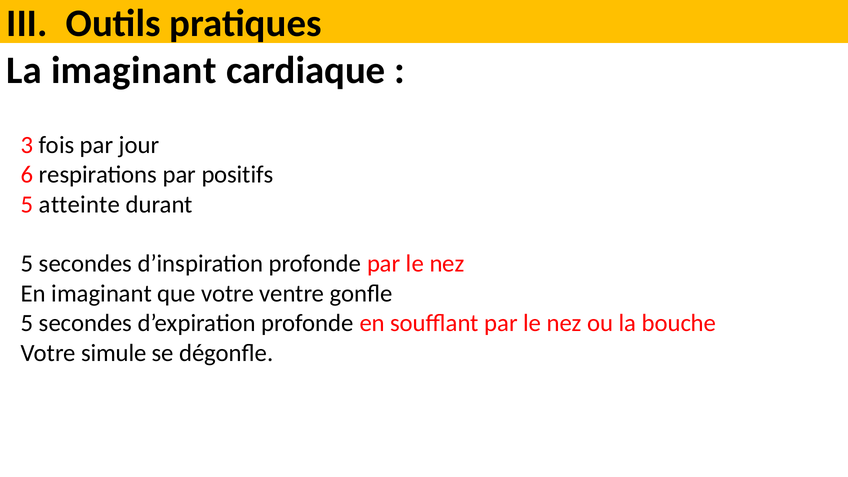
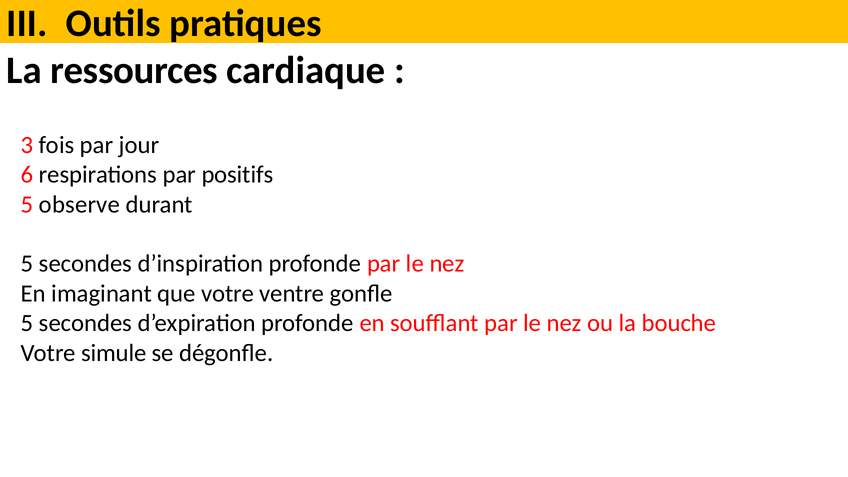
La imaginant: imaginant -> ressources
atteinte: atteinte -> observe
